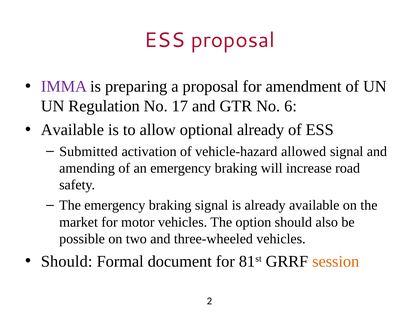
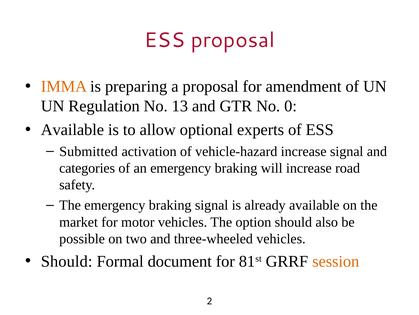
IMMA colour: purple -> orange
17: 17 -> 13
6: 6 -> 0
optional already: already -> experts
vehicle-hazard allowed: allowed -> increase
amending: amending -> categories
